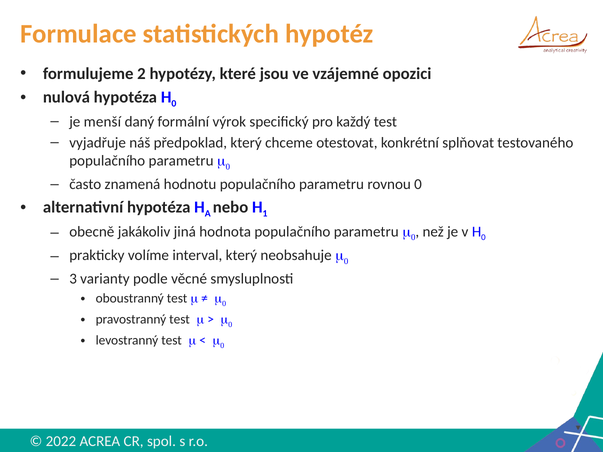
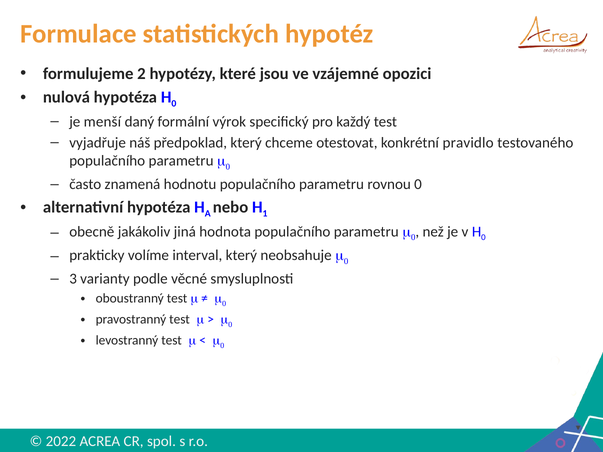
splňovat: splňovat -> pravidlo
